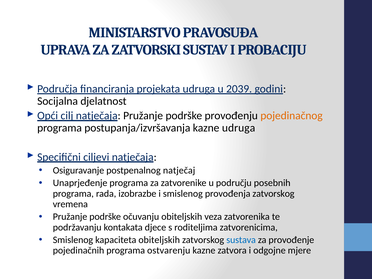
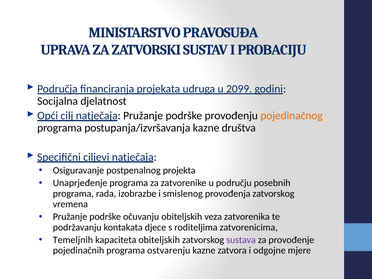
2039: 2039 -> 2099
kazne udruga: udruga -> društva
natječaj: natječaj -> projekta
Smislenog at (73, 240): Smislenog -> Temeljnih
sustava colour: blue -> purple
